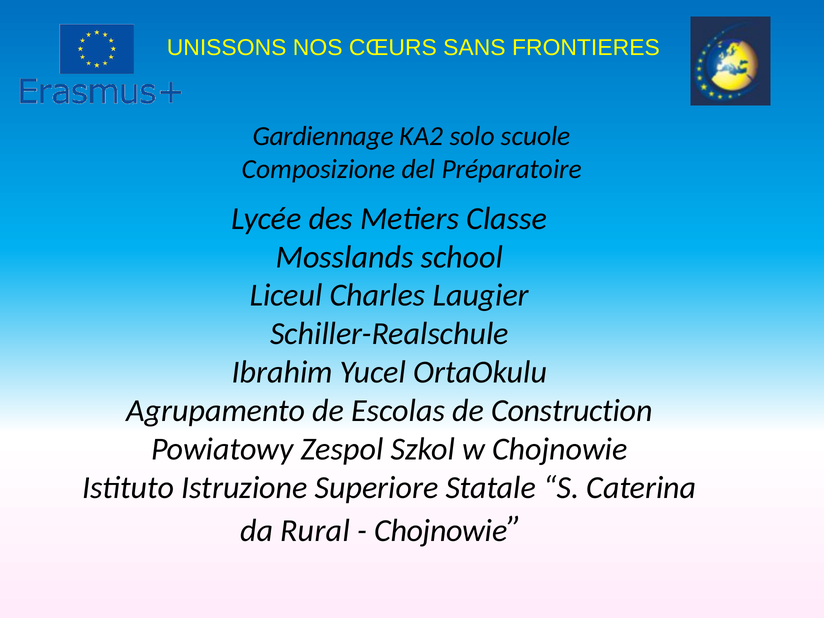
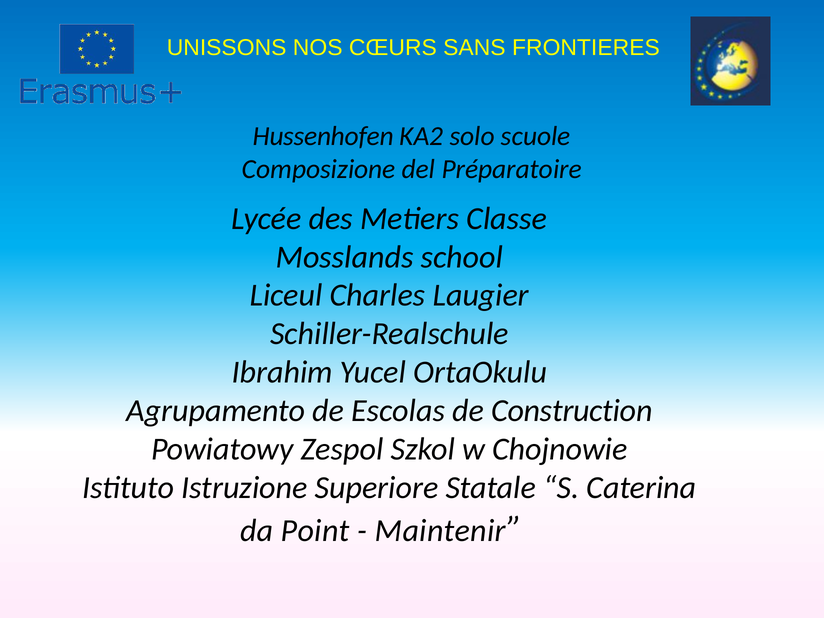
Gardiennage: Gardiennage -> Hussenhofen
Rural: Rural -> Point
Chojnowie at (441, 531): Chojnowie -> Maintenir
